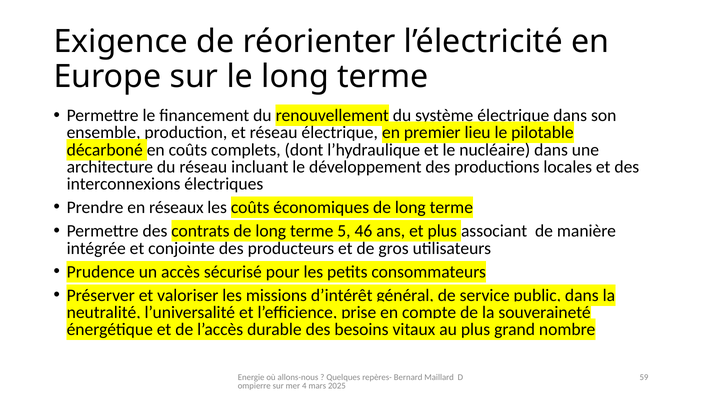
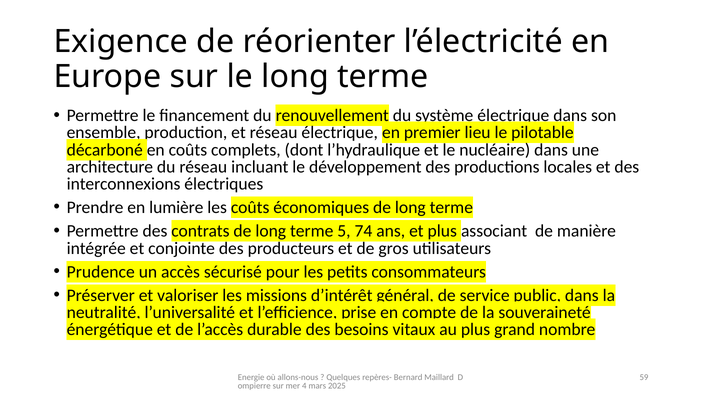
réseaux: réseaux -> lumière
46: 46 -> 74
